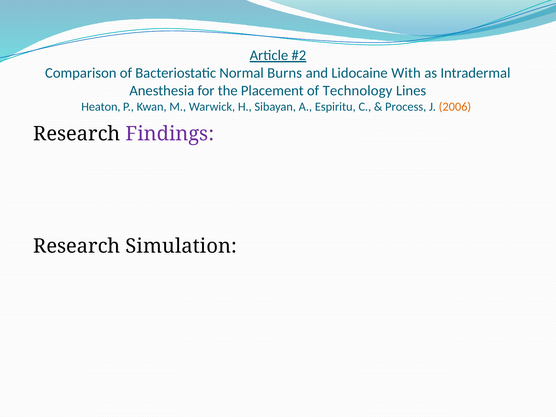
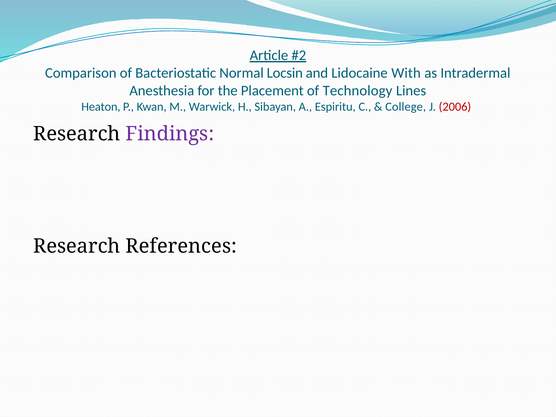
Burns: Burns -> Locsin
Process: Process -> College
2006 colour: orange -> red
Simulation: Simulation -> References
